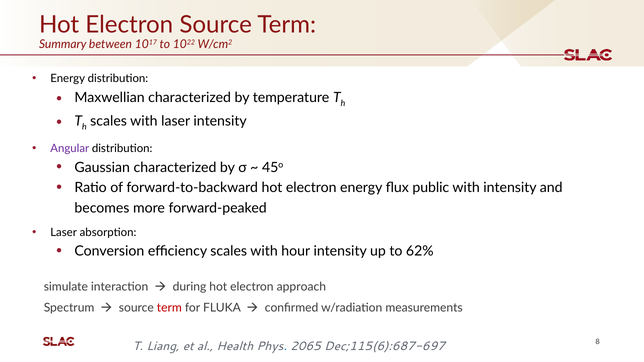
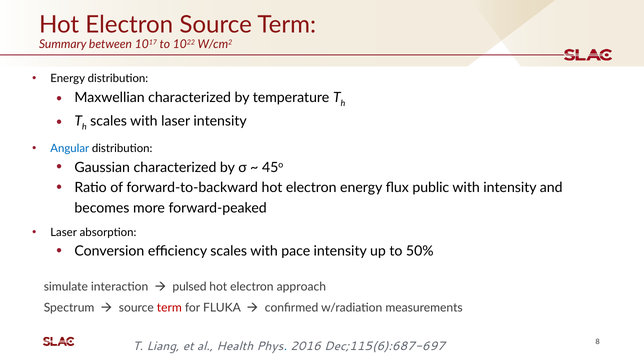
Angular colour: purple -> blue
hour: hour -> pace
62%: 62% -> 50%
during: during -> pulsed
2065: 2065 -> 2016
